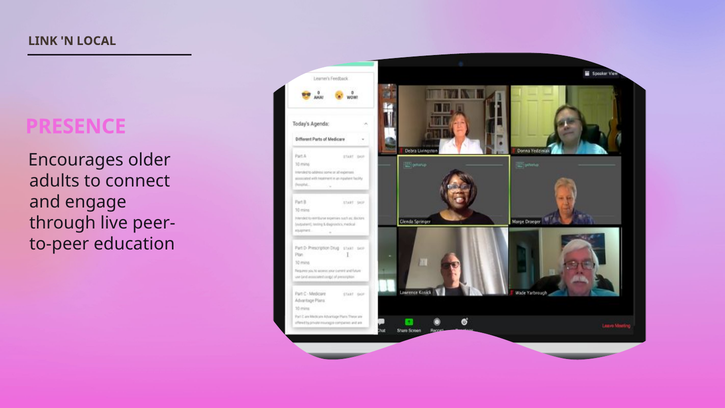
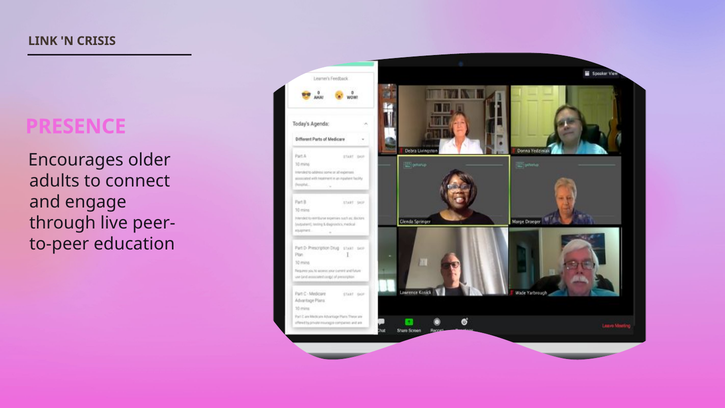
LOCAL: LOCAL -> CRISIS
